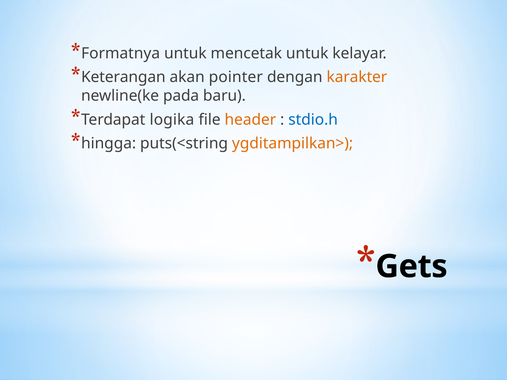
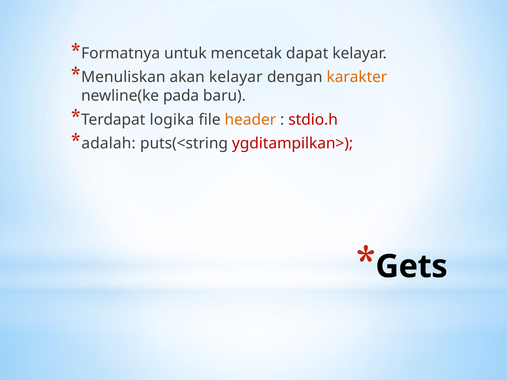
mencetak untuk: untuk -> dapat
Keterangan: Keterangan -> Menuliskan
akan pointer: pointer -> kelayar
stdio.h colour: blue -> red
hingga: hingga -> adalah
ygditampilkan> colour: orange -> red
